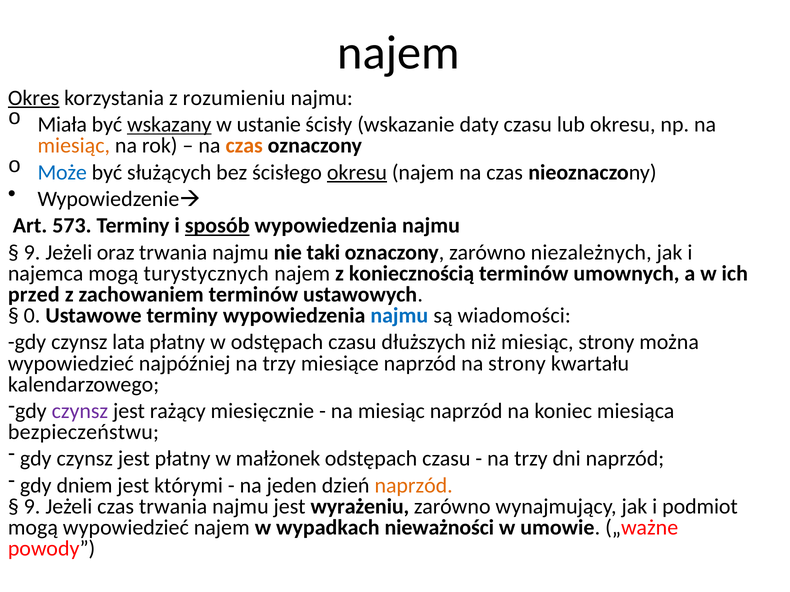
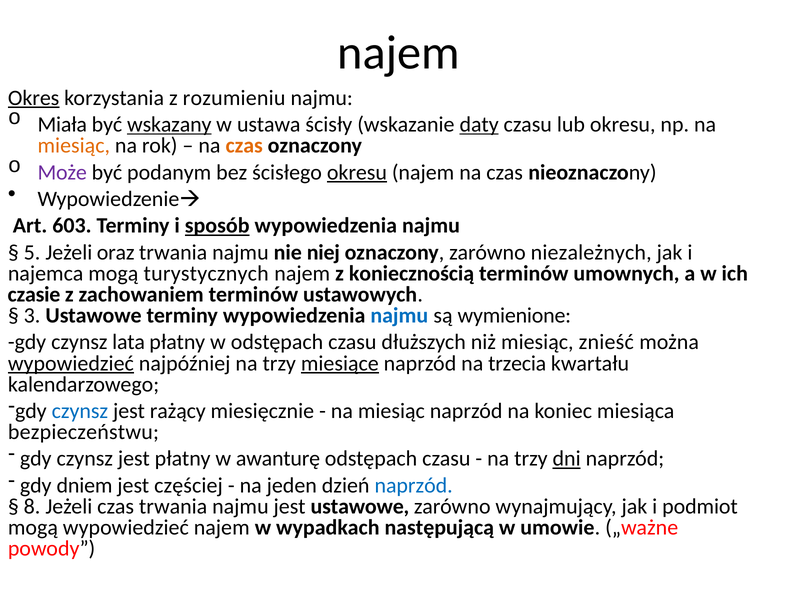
ustanie: ustanie -> ustawa
daty underline: none -> present
Może colour: blue -> purple
służących: służących -> podanym
573: 573 -> 603
9 at (32, 253): 9 -> 5
taki: taki -> niej
przed: przed -> czasie
0: 0 -> 3
wiadomości: wiadomości -> wymienione
miesiąc strony: strony -> znieść
wypowiedzieć at (71, 364) underline: none -> present
miesiące underline: none -> present
na strony: strony -> trzecia
czynsz at (80, 411) colour: purple -> blue
małżonek: małżonek -> awanturę
dni underline: none -> present
którymi: którymi -> częściej
naprzód at (414, 486) colour: orange -> blue
9 at (32, 507): 9 -> 8
jest wyrażeniu: wyrażeniu -> ustawowe
nieważności: nieważności -> następującą
